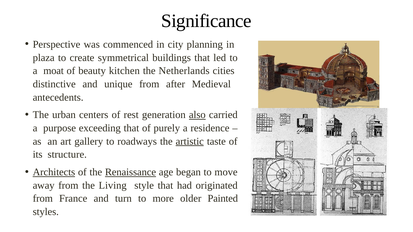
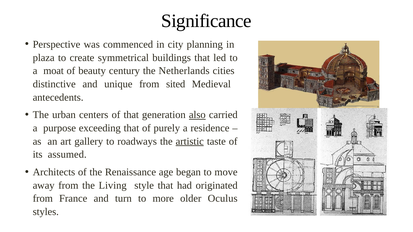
kitchen: kitchen -> century
after: after -> sited
of rest: rest -> that
structure: structure -> assumed
Architects underline: present -> none
Renaissance underline: present -> none
Painted: Painted -> Oculus
